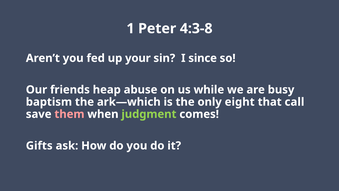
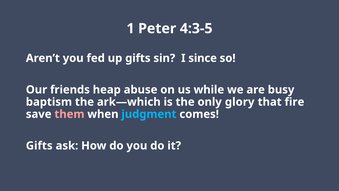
4:3-8: 4:3-8 -> 4:3-5
up your: your -> gifts
eight: eight -> glory
call: call -> fire
judgment colour: light green -> light blue
